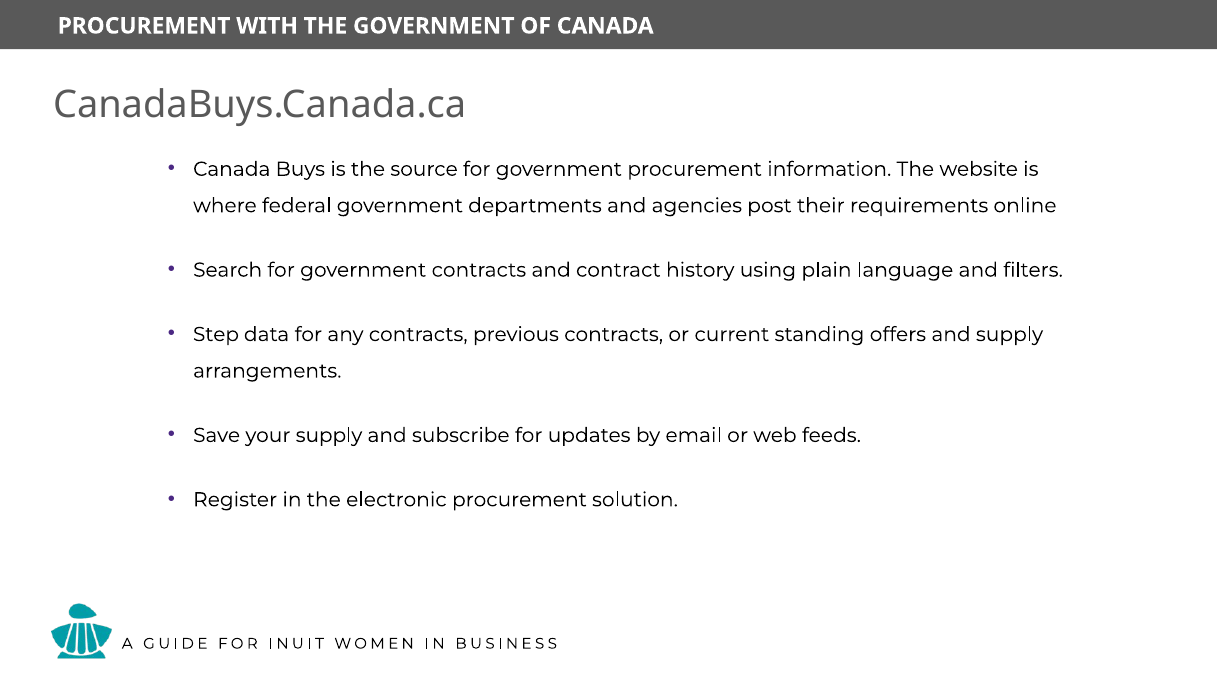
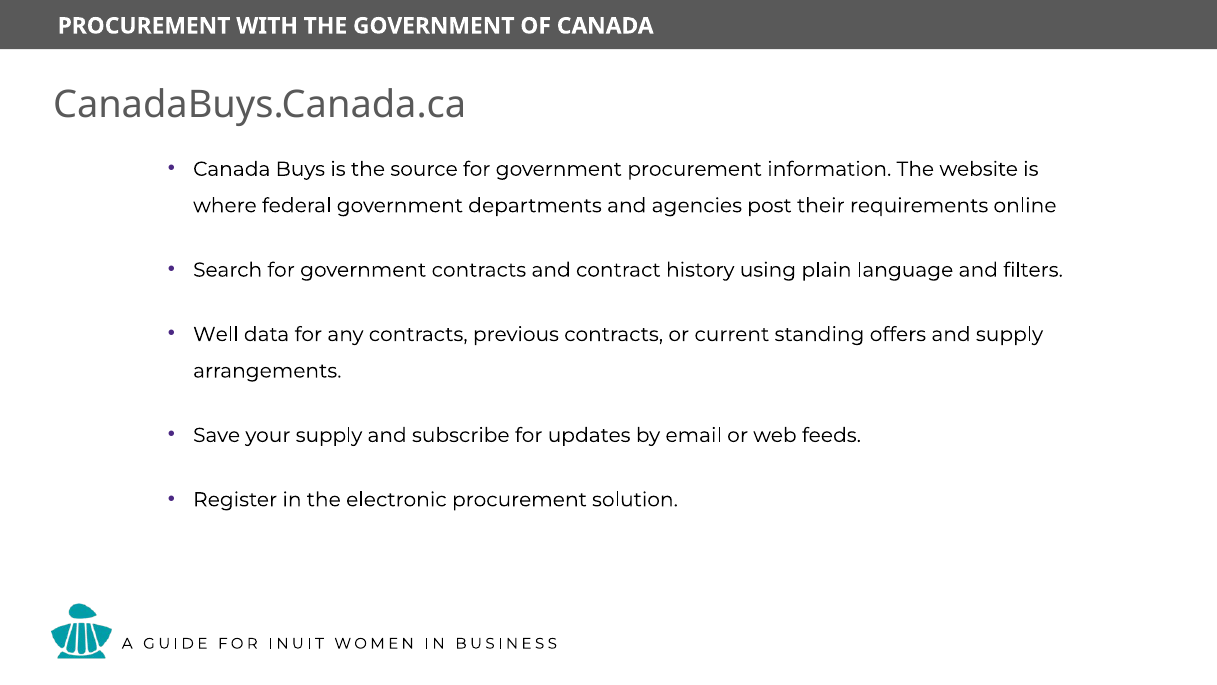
Step: Step -> Well
